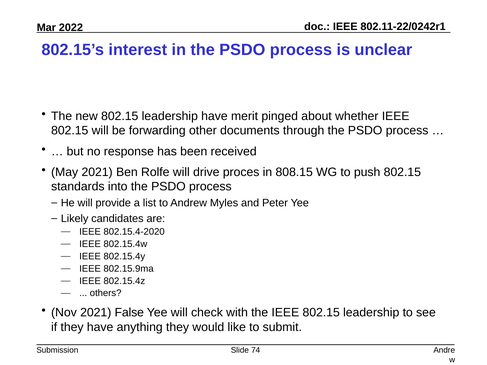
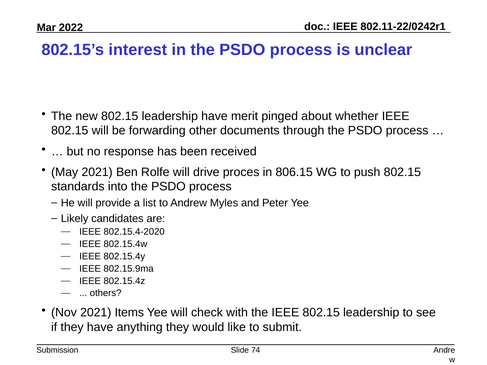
808.15: 808.15 -> 806.15
False: False -> Items
